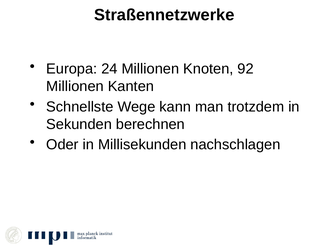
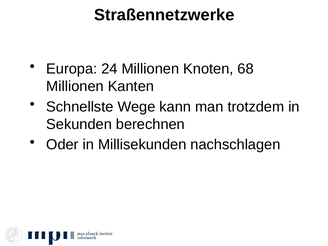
92: 92 -> 68
